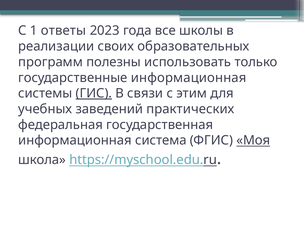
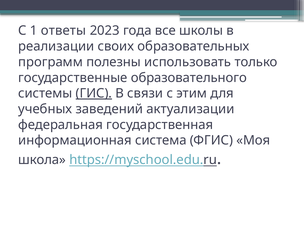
государственные информационная: информационная -> образовательного
практических: практических -> актуализации
Моя underline: present -> none
